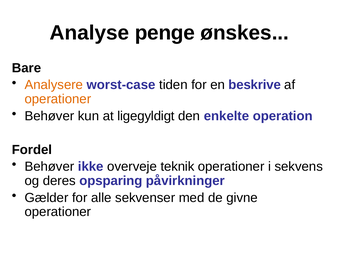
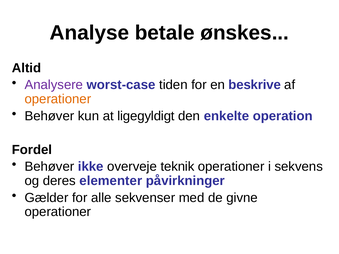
penge: penge -> betale
Bare: Bare -> Altid
Analysere colour: orange -> purple
opsparing: opsparing -> elementer
